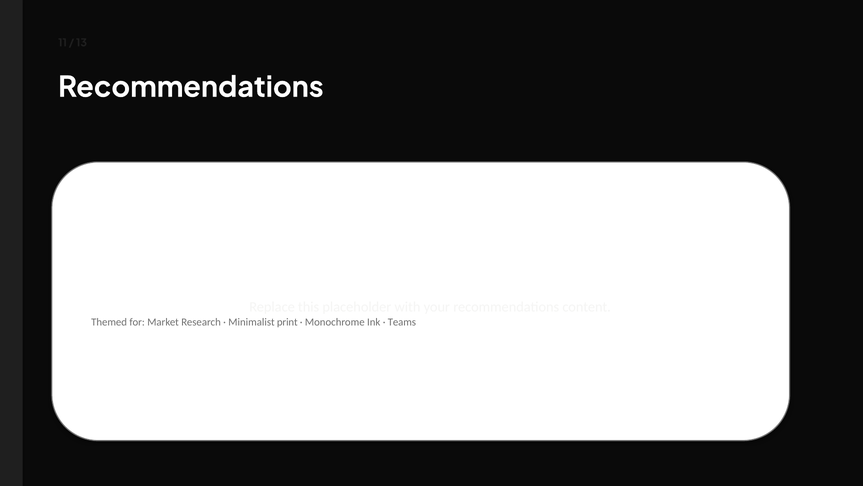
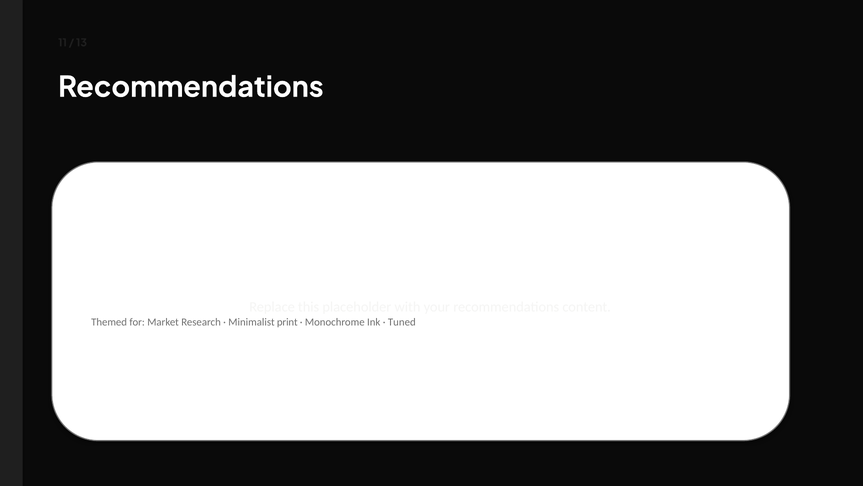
Teams: Teams -> Tuned
